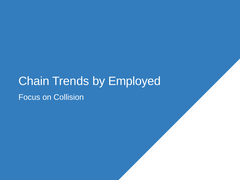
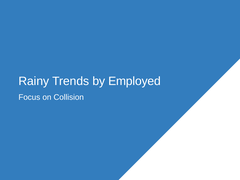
Chain: Chain -> Rainy
